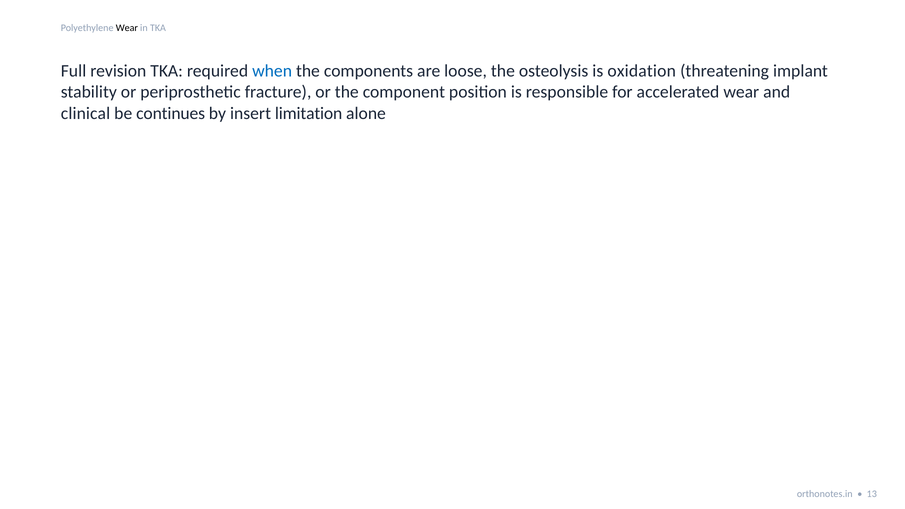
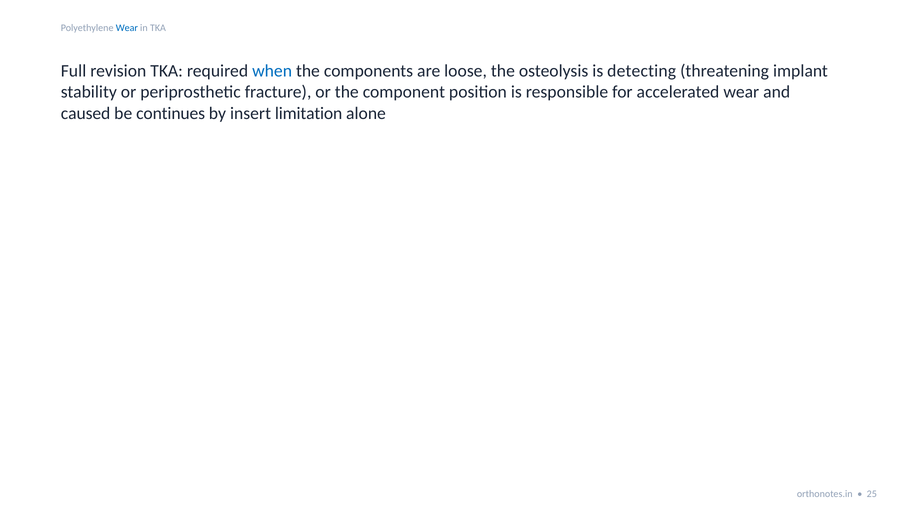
Wear at (127, 28) colour: black -> blue
oxidation: oxidation -> detecting
clinical: clinical -> caused
13: 13 -> 25
